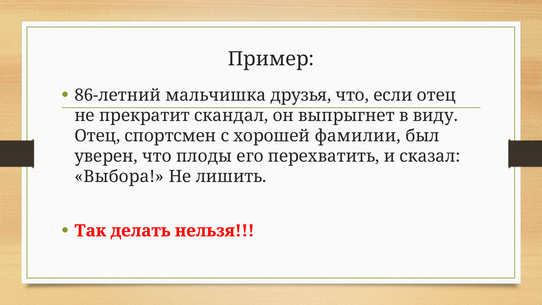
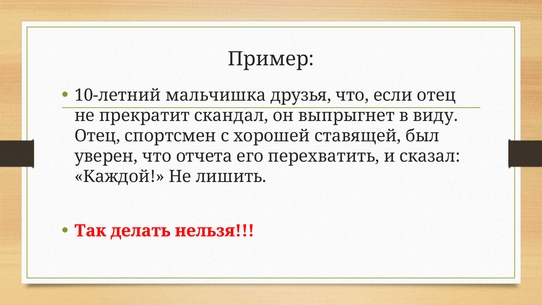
86-летний: 86-летний -> 10-летний
фамилии: фамилии -> ставящей
плоды: плоды -> отчета
Выбора: Выбора -> Каждой
